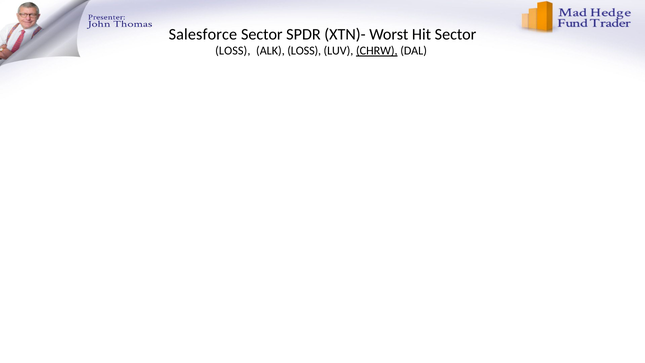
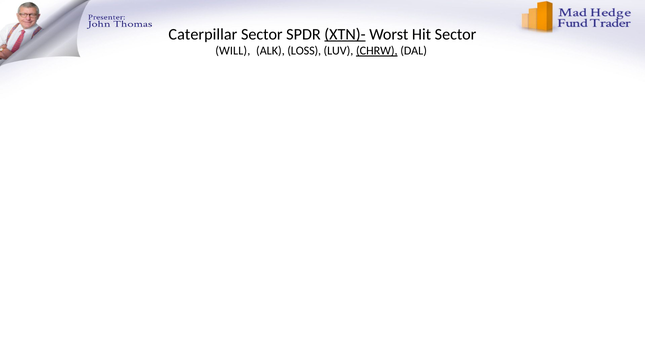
Salesforce: Salesforce -> Caterpillar
XTN)- underline: none -> present
LOSS at (233, 51): LOSS -> WILL
